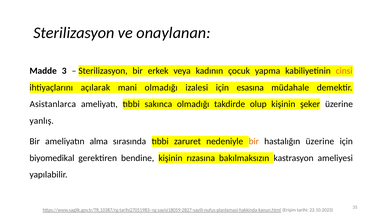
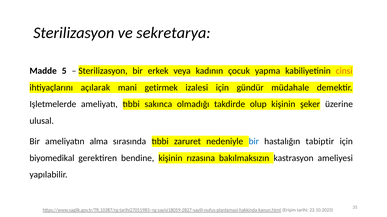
onaylanan: onaylanan -> sekretarya
3: 3 -> 5
mani olmadığı: olmadığı -> getirmek
esasına: esasına -> gündür
Asistanlarca: Asistanlarca -> Işletmelerde
yanlış: yanlış -> ulusal
bir at (254, 142) colour: orange -> blue
hastalığın üzerine: üzerine -> tabiptir
